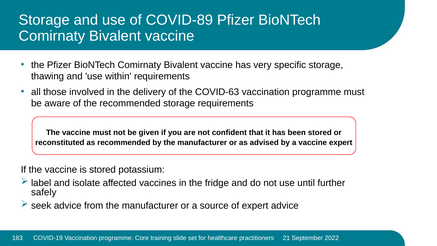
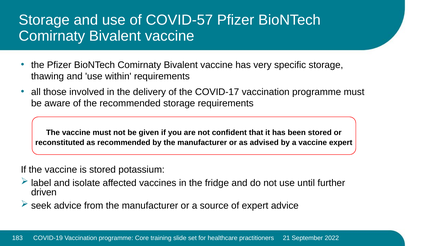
COVID-89: COVID-89 -> COVID-57
COVID-63: COVID-63 -> COVID-17
safely: safely -> driven
